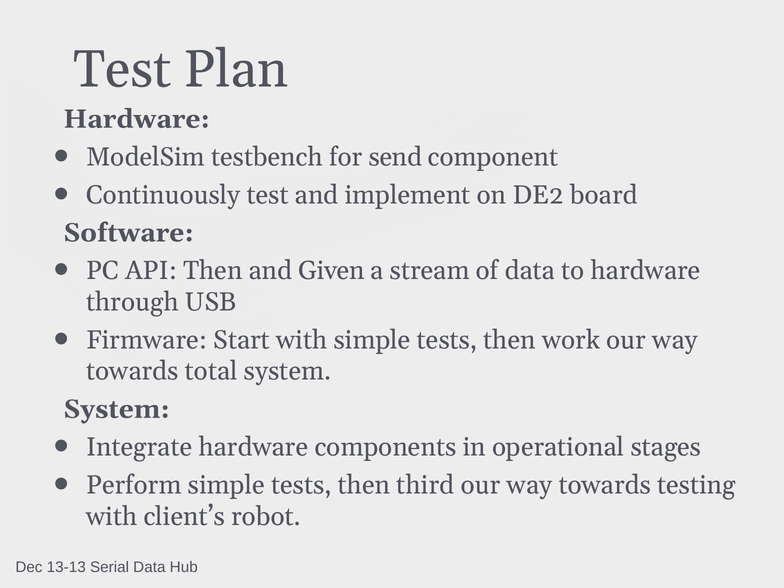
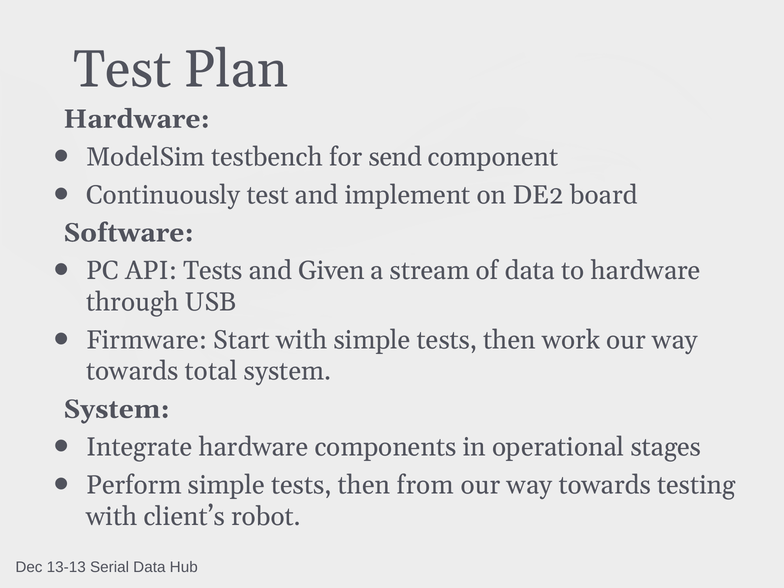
API Then: Then -> Tests
third: third -> from
